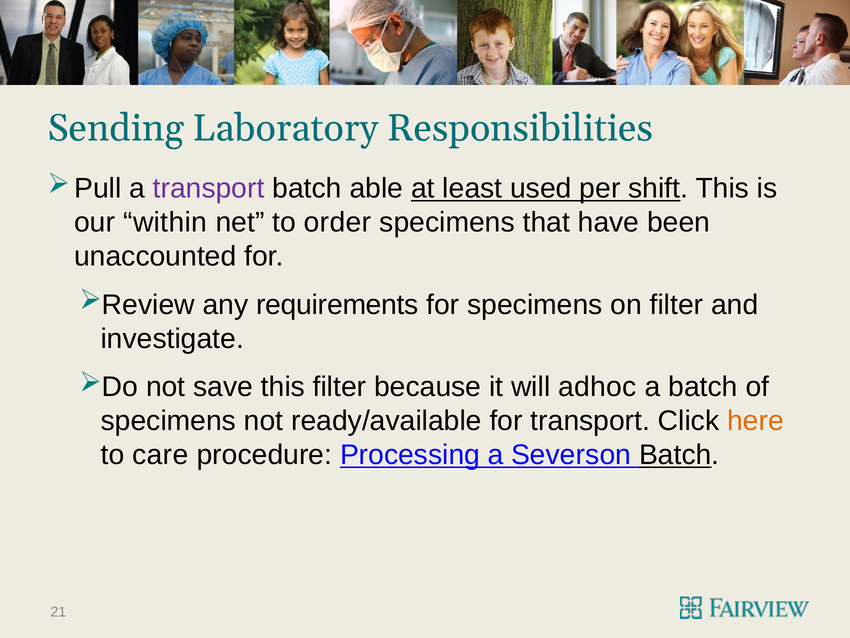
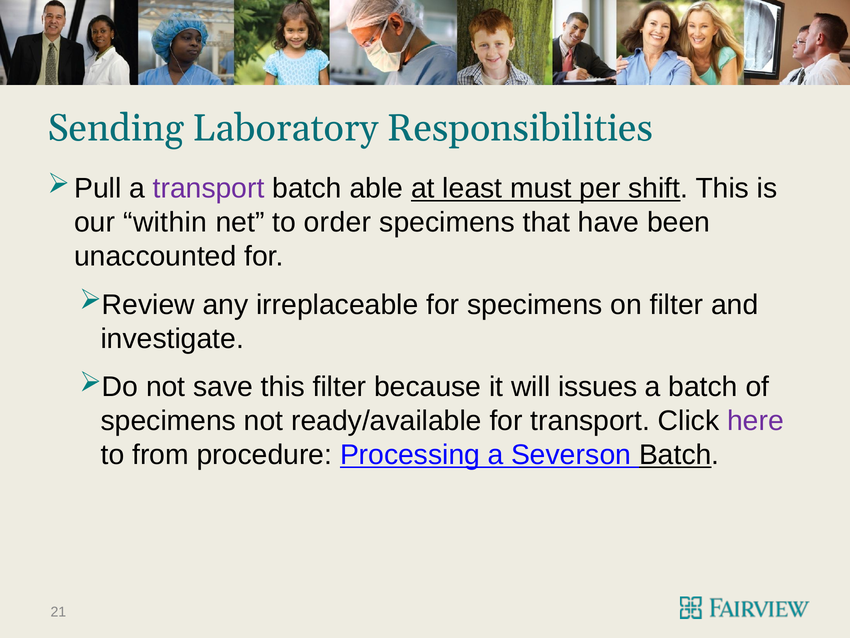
used: used -> must
requirements: requirements -> irreplaceable
adhoc: adhoc -> issues
here colour: orange -> purple
care: care -> from
